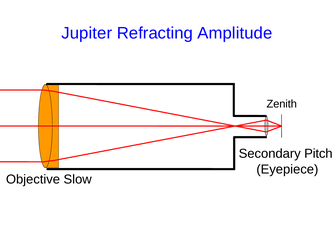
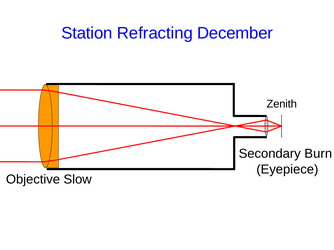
Jupiter: Jupiter -> Station
Amplitude: Amplitude -> December
Pitch: Pitch -> Burn
